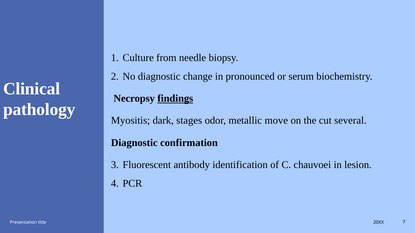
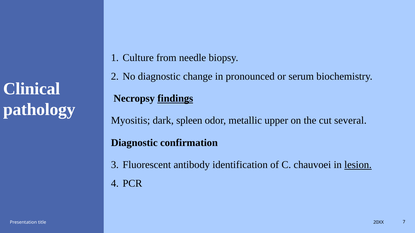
stages: stages -> spleen
move: move -> upper
lesion underline: none -> present
